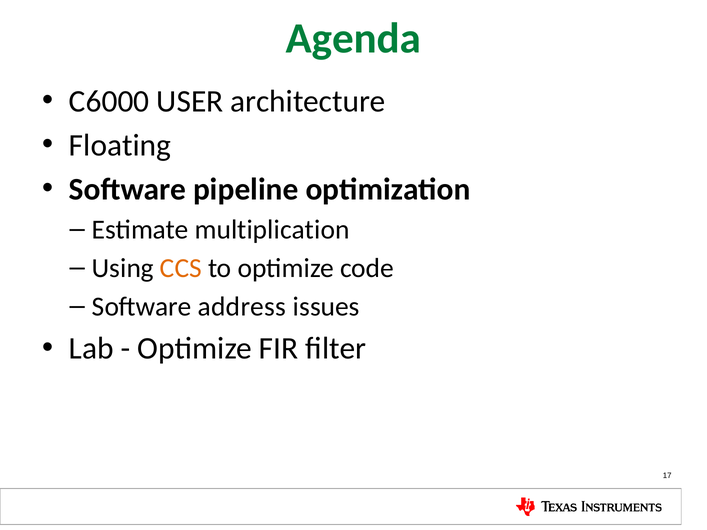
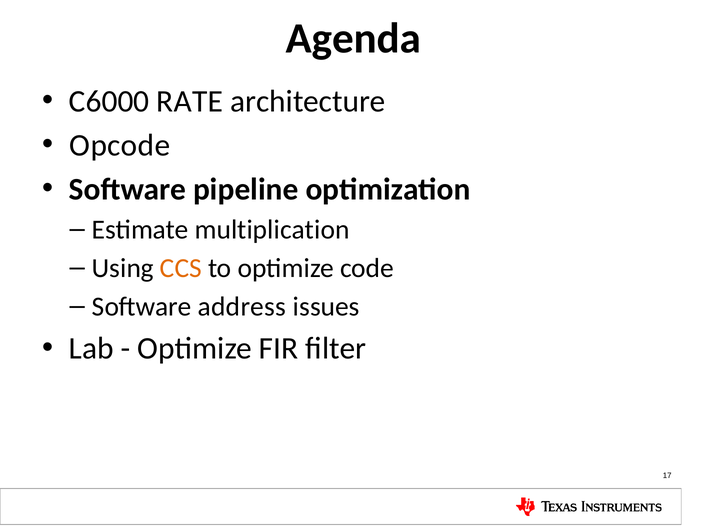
Agenda colour: green -> black
USER: USER -> RATE
Floating: Floating -> Opcode
